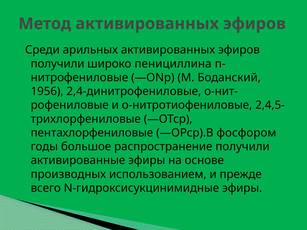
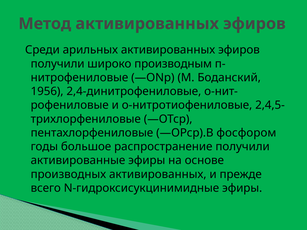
пенициллина: пенициллина -> производным
производных использованием: использованием -> активированных
